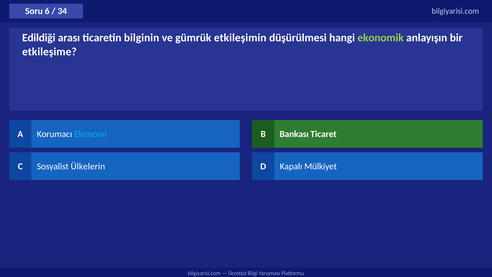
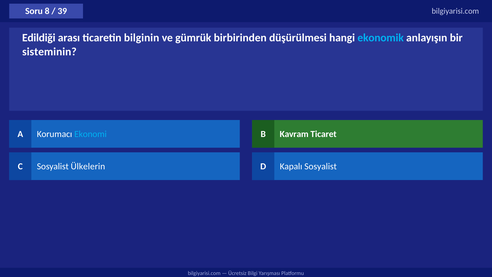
6: 6 -> 8
34: 34 -> 39
etkileşimin: etkileşimin -> birbirinden
ekonomik colour: light green -> light blue
etkileşime: etkileşime -> sisteminin
Bankası: Bankası -> Kavram
Kapalı Mülkiyet: Mülkiyet -> Sosyalist
